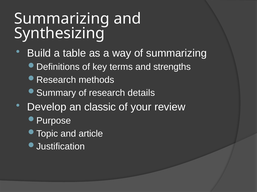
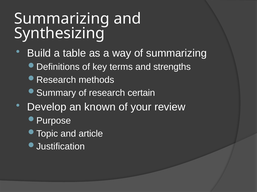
details: details -> certain
classic: classic -> known
